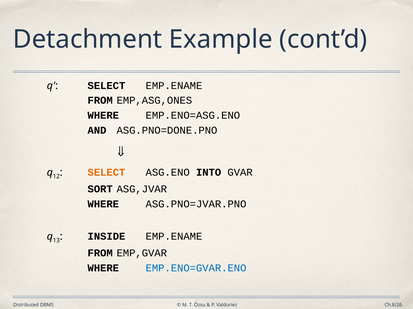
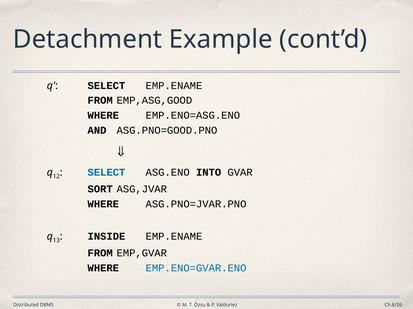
EMP,ASG,ONES: EMP,ASG,ONES -> EMP,ASG,GOOD
ASG.PNO=DONE.PNO: ASG.PNO=DONE.PNO -> ASG.PNO=GOOD.PNO
SELECT at (106, 173) colour: orange -> blue
